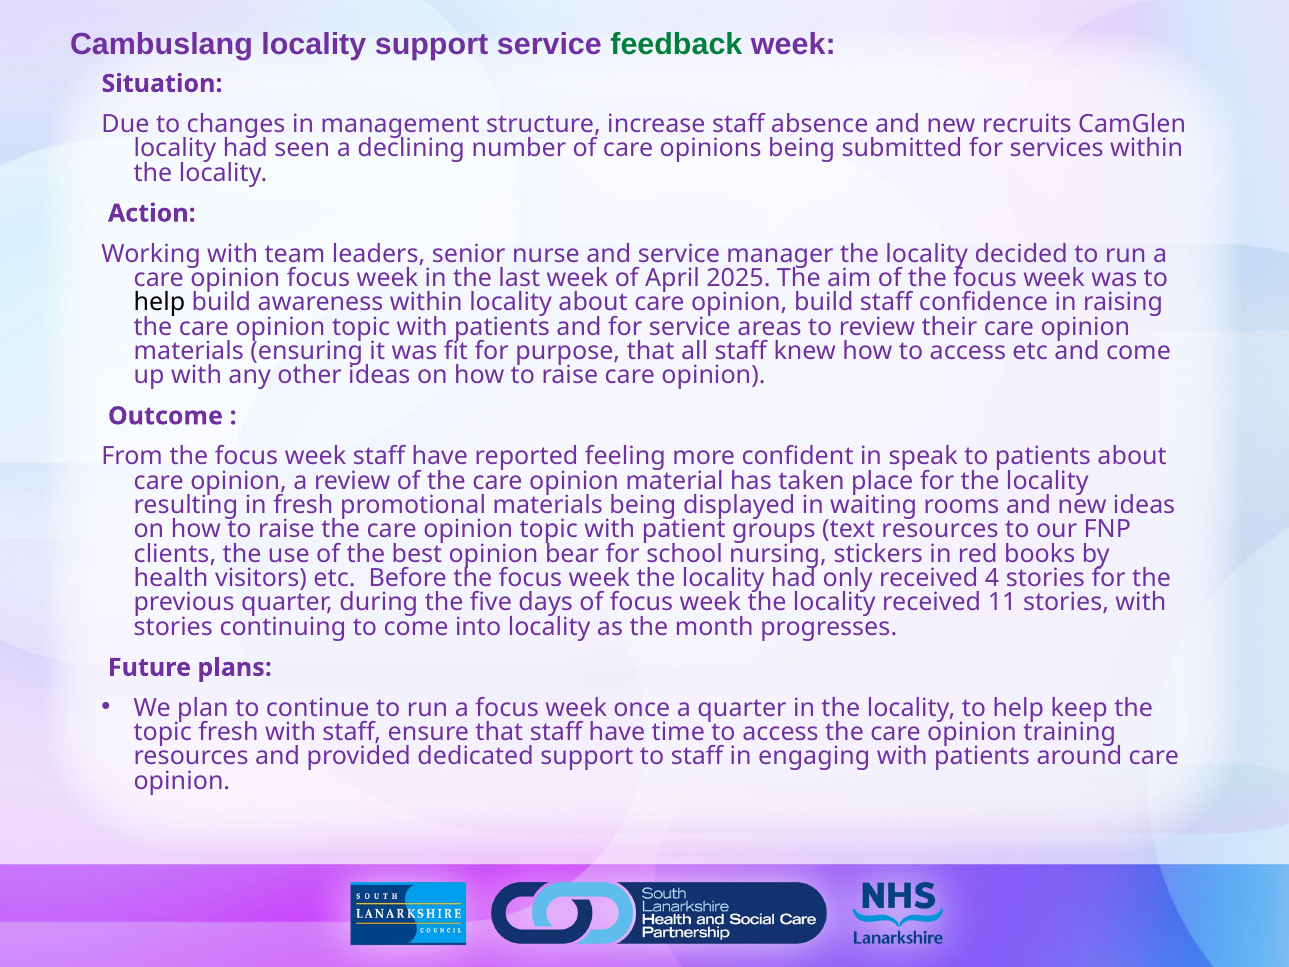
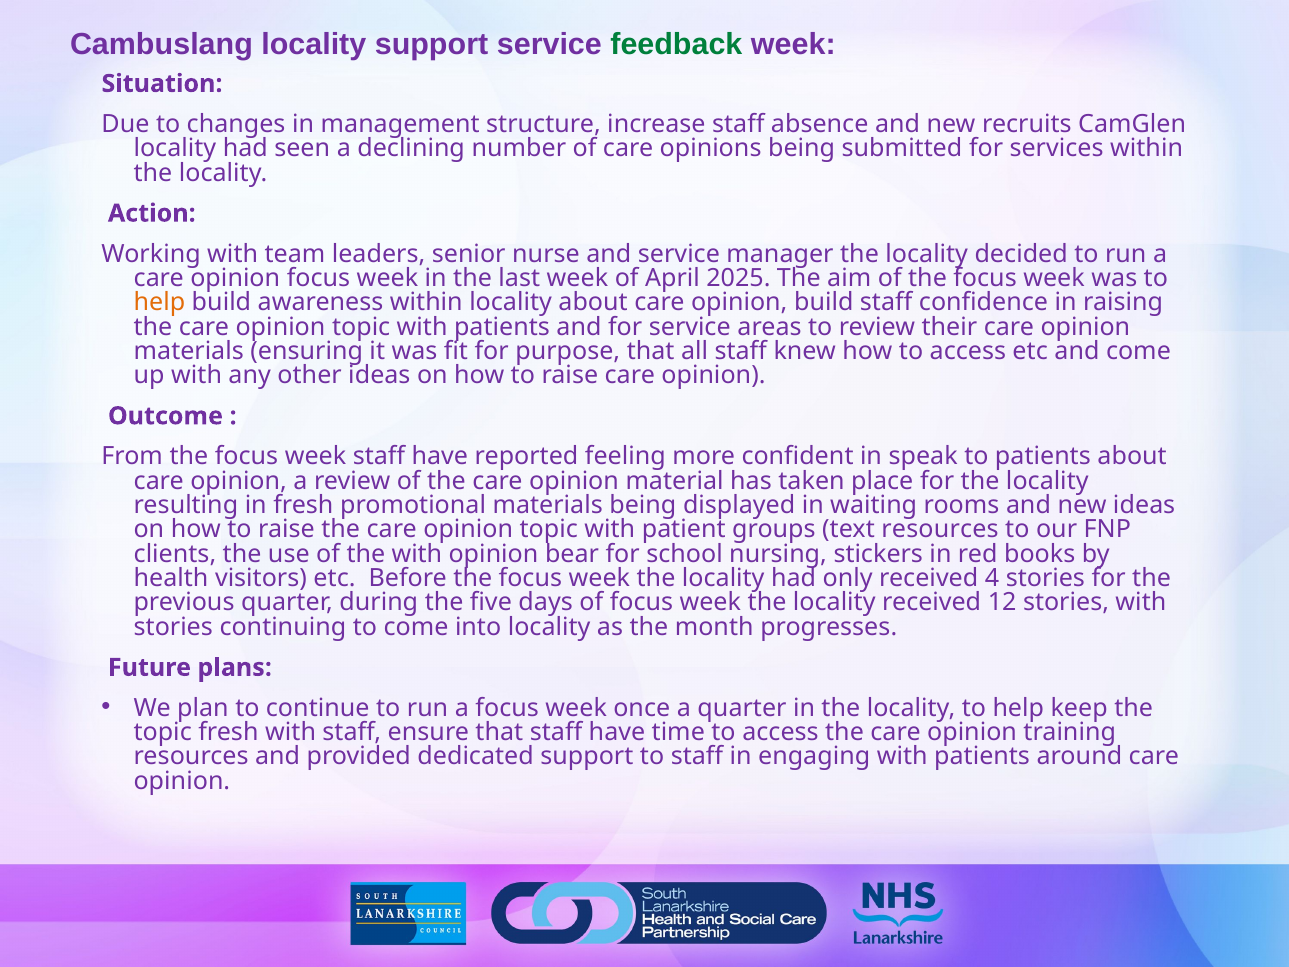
help at (159, 302) colour: black -> orange
the best: best -> with
11: 11 -> 12
